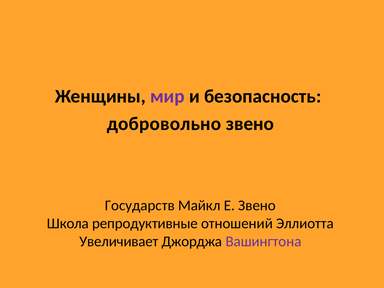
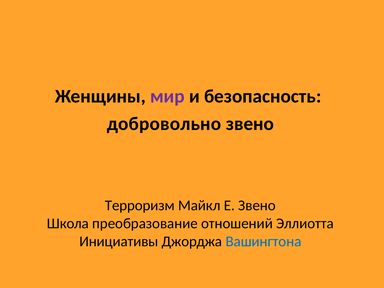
Государств: Государств -> Терроризм
репродуктивные: репродуктивные -> преобразование
Увеличивает: Увеличивает -> Инициативы
Вашингтона colour: purple -> blue
